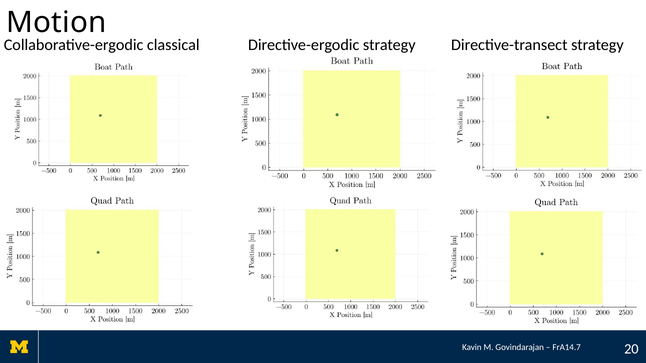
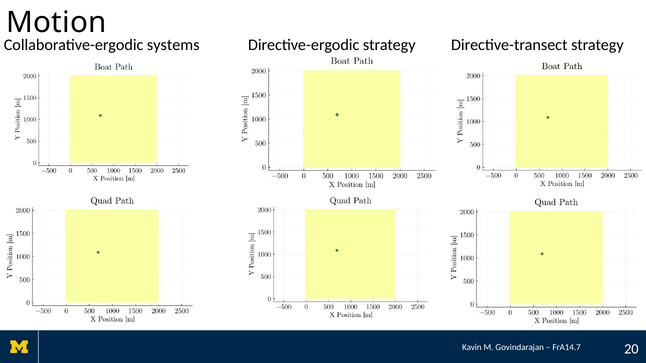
classical: classical -> systems
